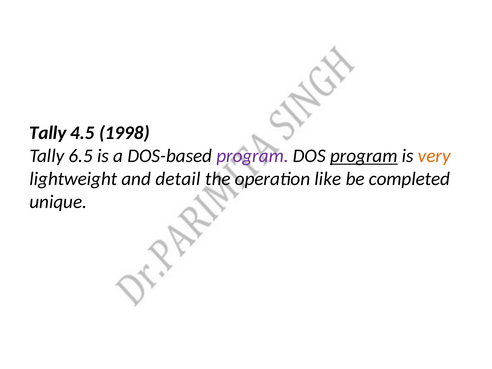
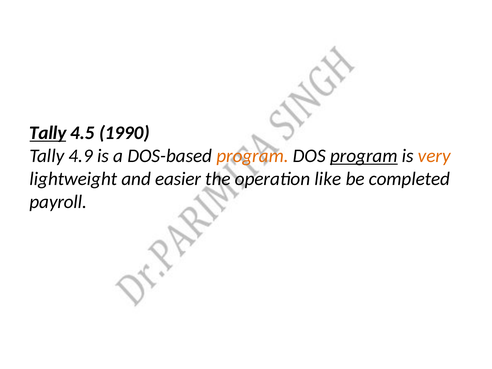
Tally at (48, 133) underline: none -> present
1998: 1998 -> 1990
6.5: 6.5 -> 4.9
program at (252, 156) colour: purple -> orange
detail: detail -> easier
unique: unique -> payroll
